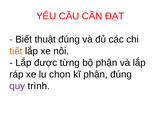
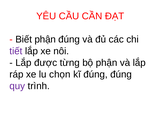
Biết thuật: thuật -> phận
tiết colour: orange -> purple
kĩ phận: phận -> đúng
